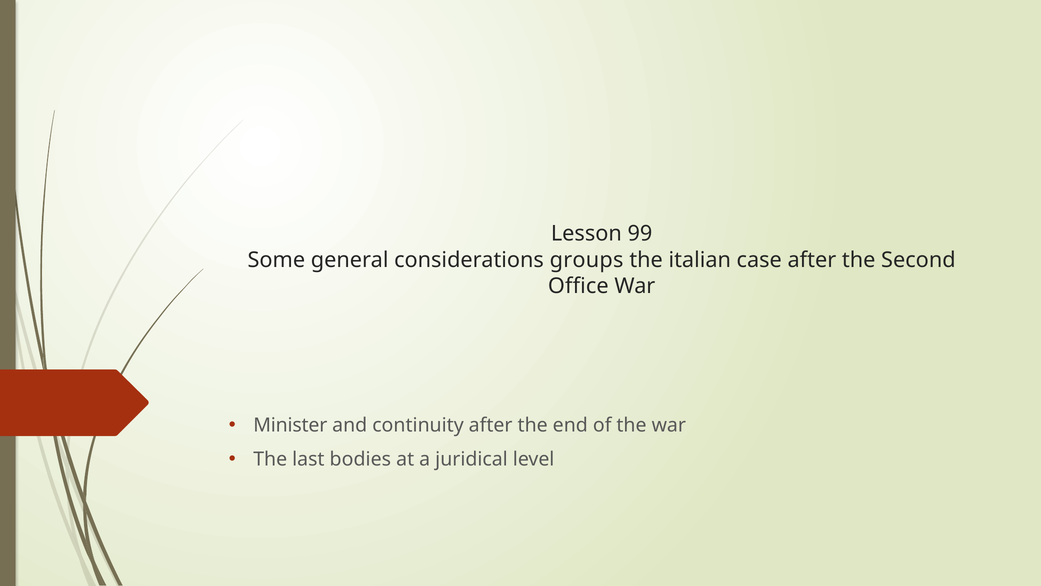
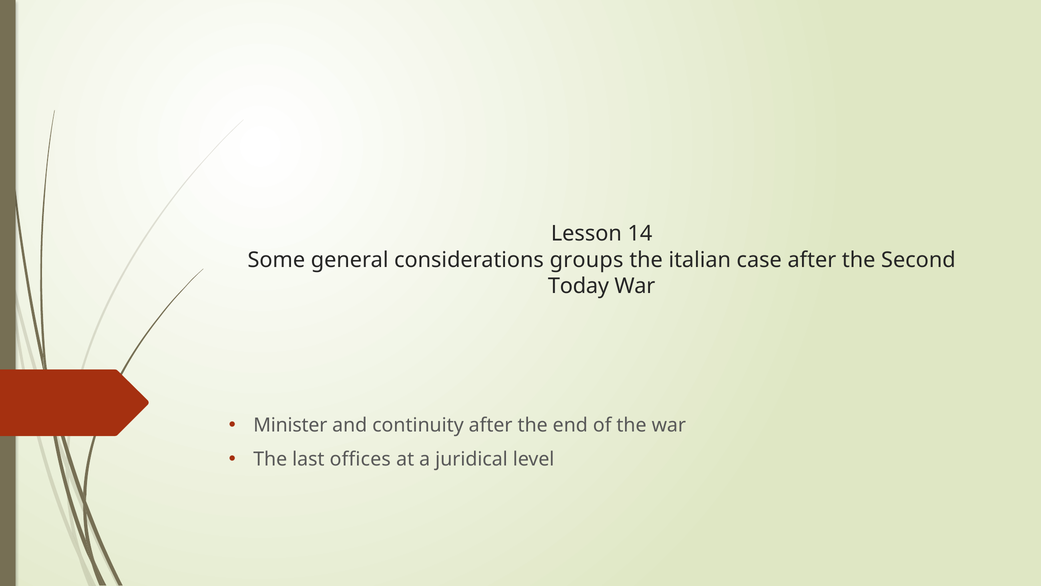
99: 99 -> 14
Office: Office -> Today
bodies: bodies -> offices
